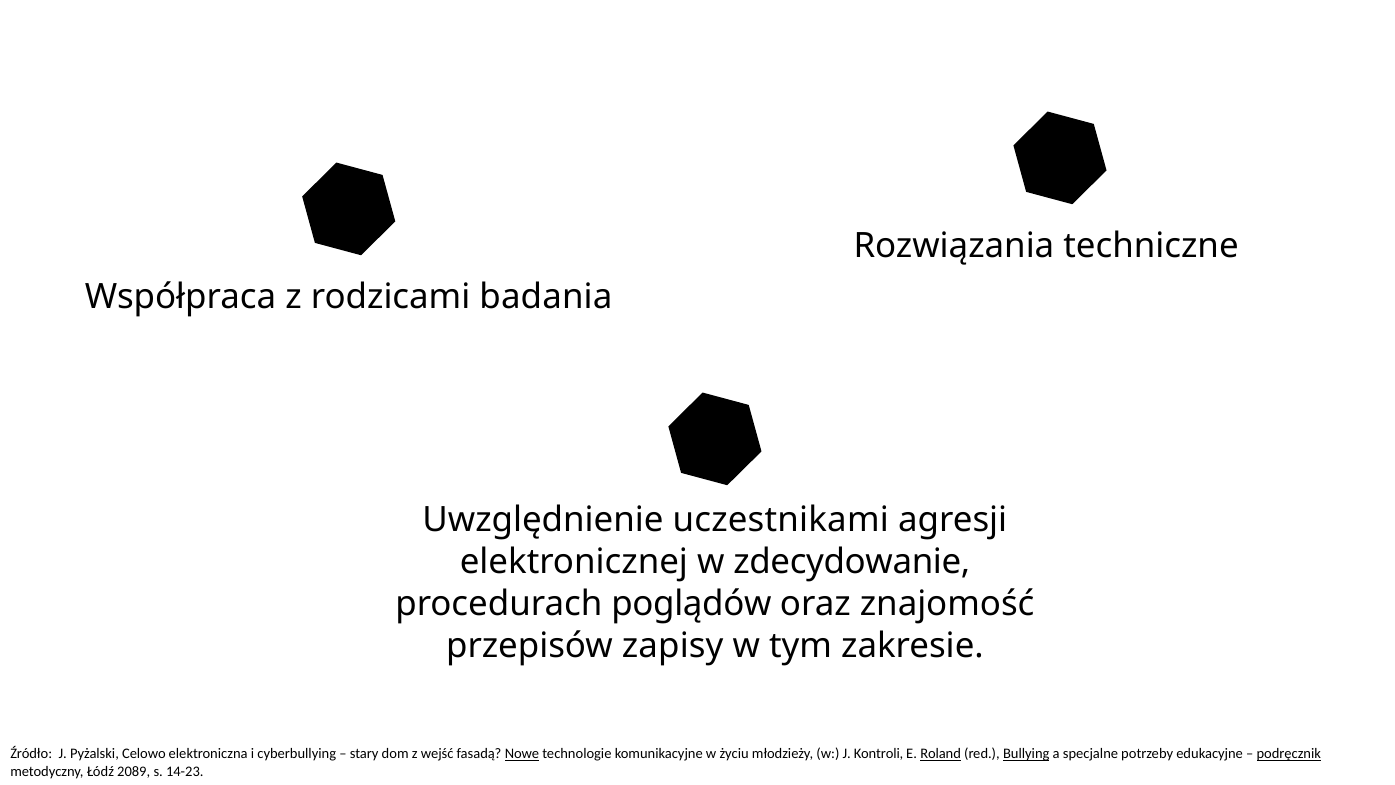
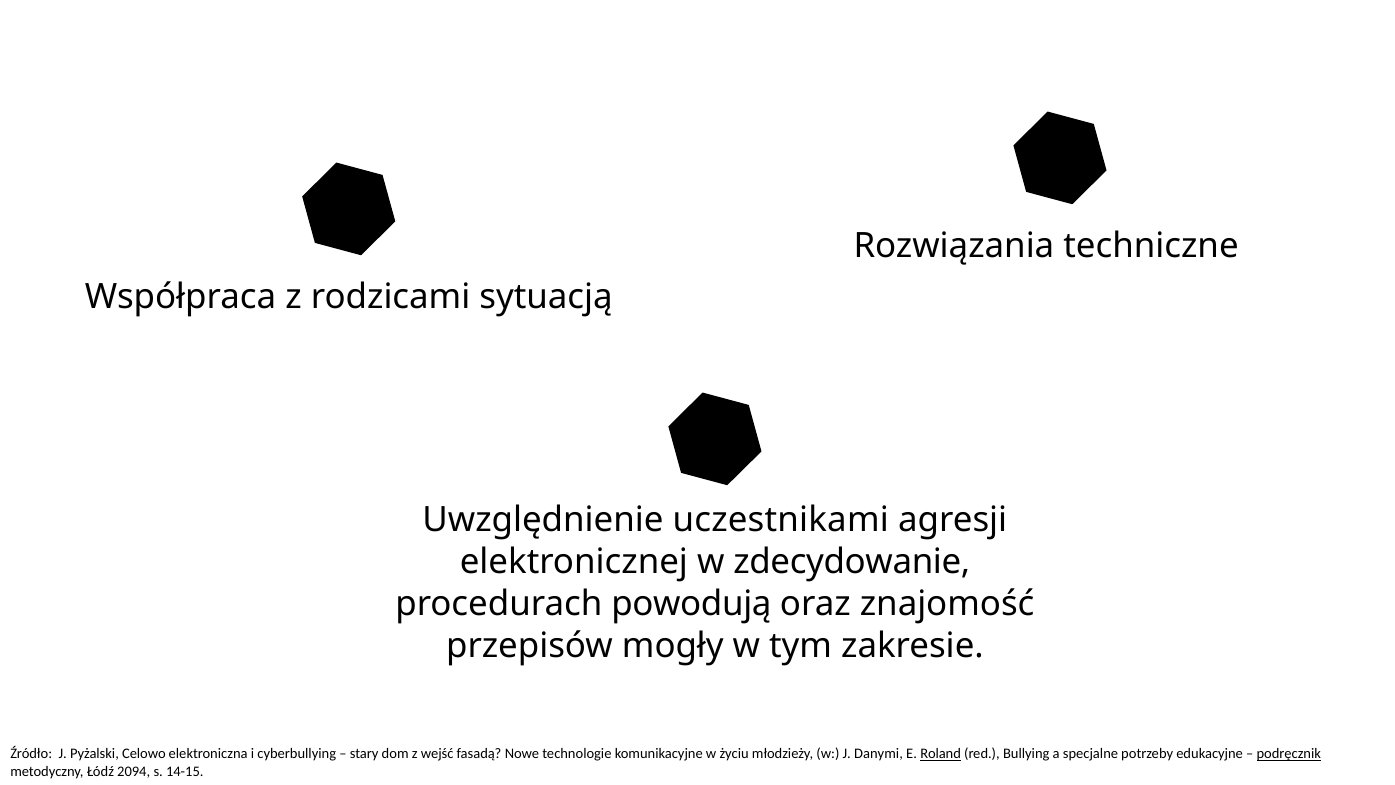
badania: badania -> sytuacją
poglądów: poglądów -> powodują
zapisy: zapisy -> mogły
Nowe underline: present -> none
Kontroli: Kontroli -> Danymi
Bullying underline: present -> none
2089: 2089 -> 2094
14-23: 14-23 -> 14-15
